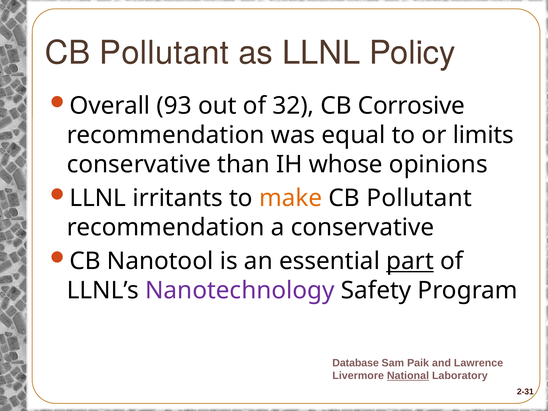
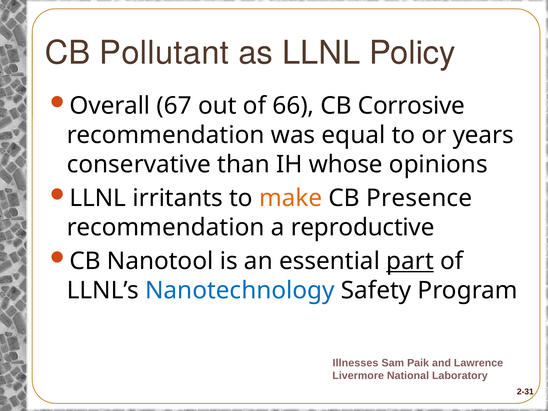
93: 93 -> 67
32: 32 -> 66
limits: limits -> years
Pollutant at (419, 198): Pollutant -> Presence
a conservative: conservative -> reproductive
Nanotechnology colour: purple -> blue
Database: Database -> Illnesses
National underline: present -> none
